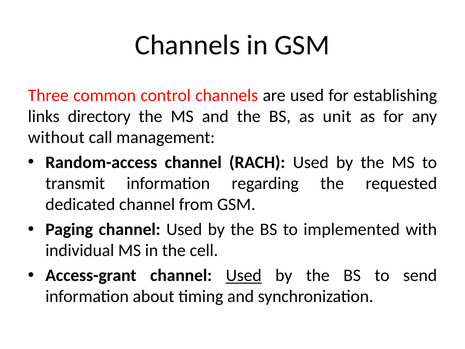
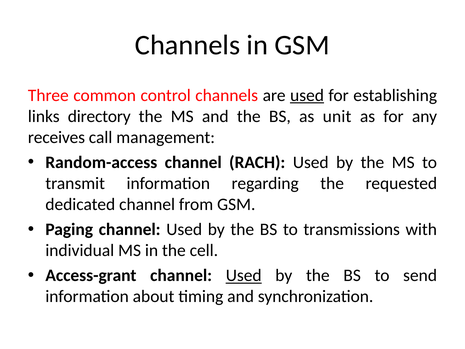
used at (307, 95) underline: none -> present
without: without -> receives
implemented: implemented -> transmissions
